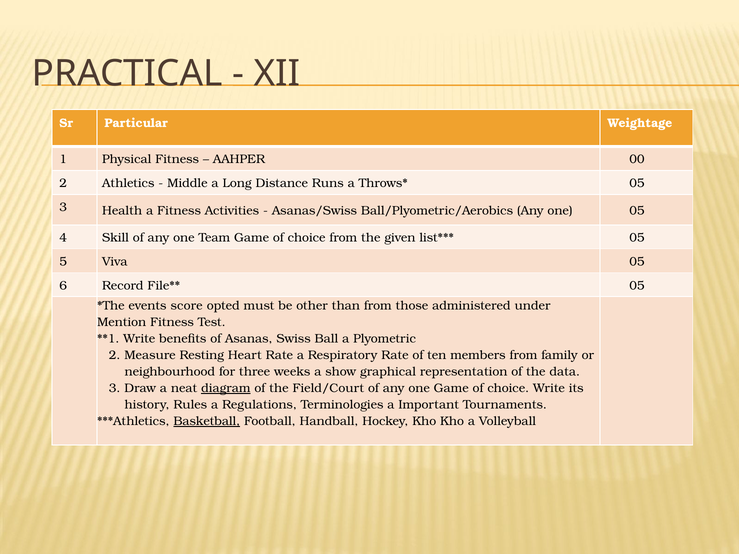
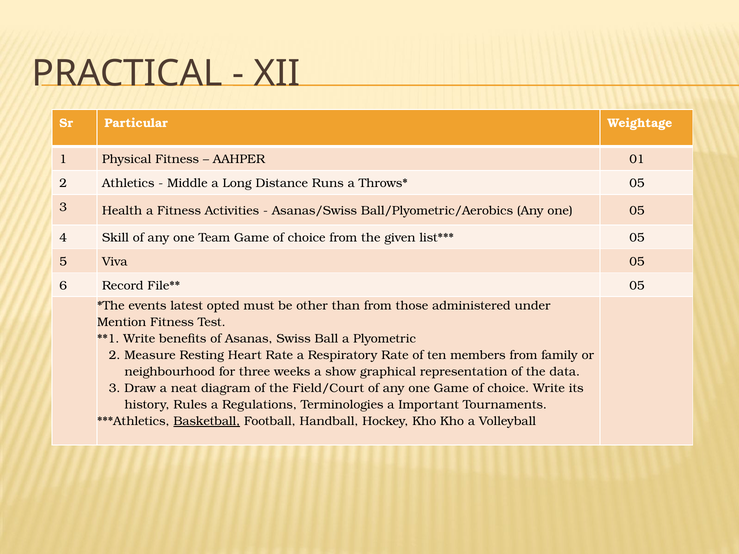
00: 00 -> 01
score: score -> latest
diagram underline: present -> none
